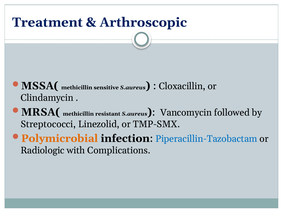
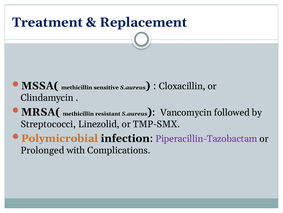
Arthroscopic: Arthroscopic -> Replacement
Piperacillin-Tazobactam colour: blue -> purple
Radiologic: Radiologic -> Prolonged
